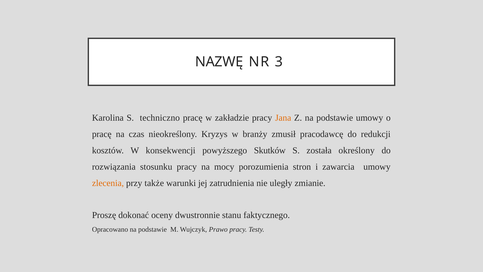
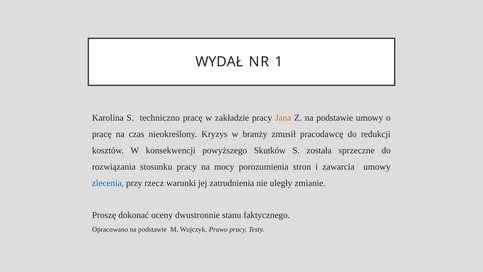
NAZWĘ: NAZWĘ -> WYDAŁ
3: 3 -> 1
określony: określony -> sprzeczne
zlecenia colour: orange -> blue
także: także -> rzecz
